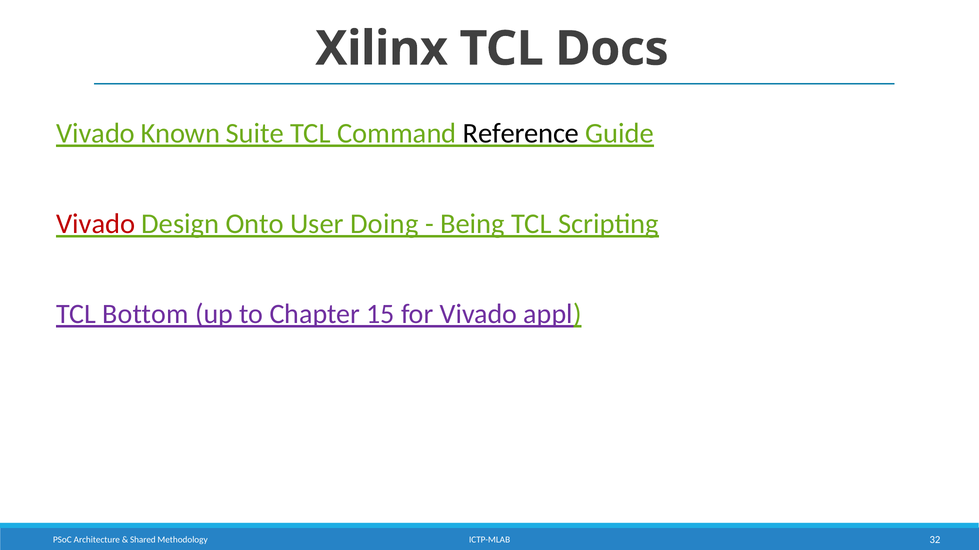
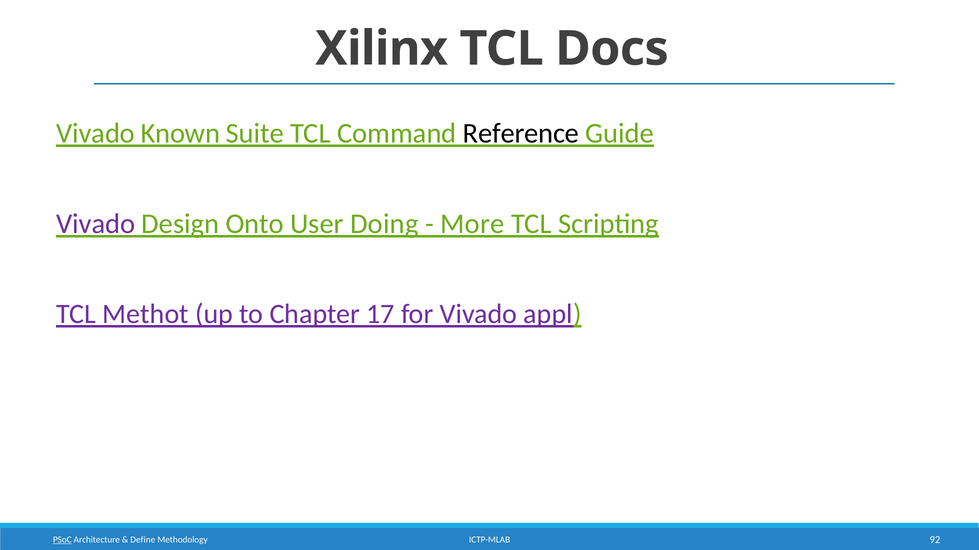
Vivado at (96, 224) colour: red -> purple
Being: Being -> More
Bottom: Bottom -> Methot
15: 15 -> 17
PSoC underline: none -> present
Shared: Shared -> Define
32: 32 -> 92
